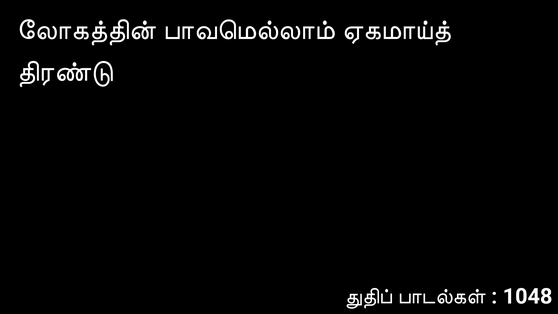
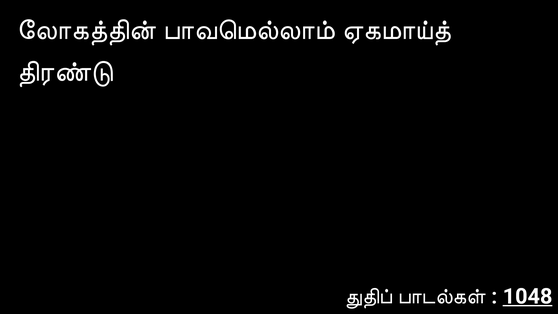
1048 underline: none -> present
